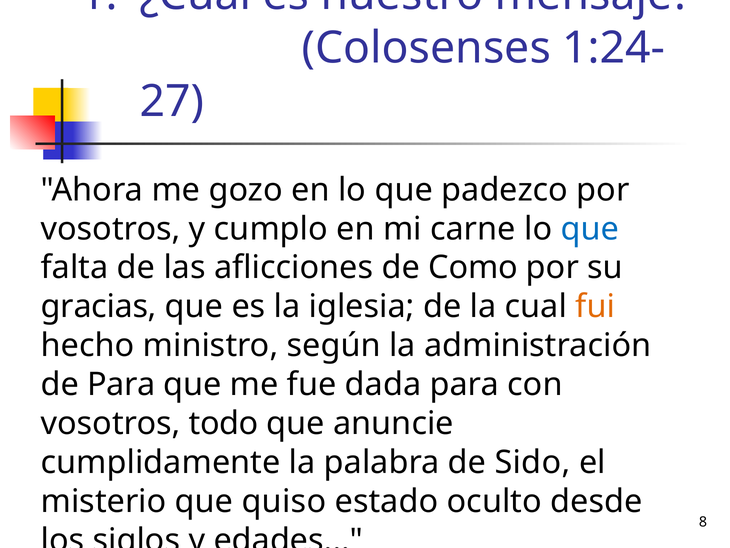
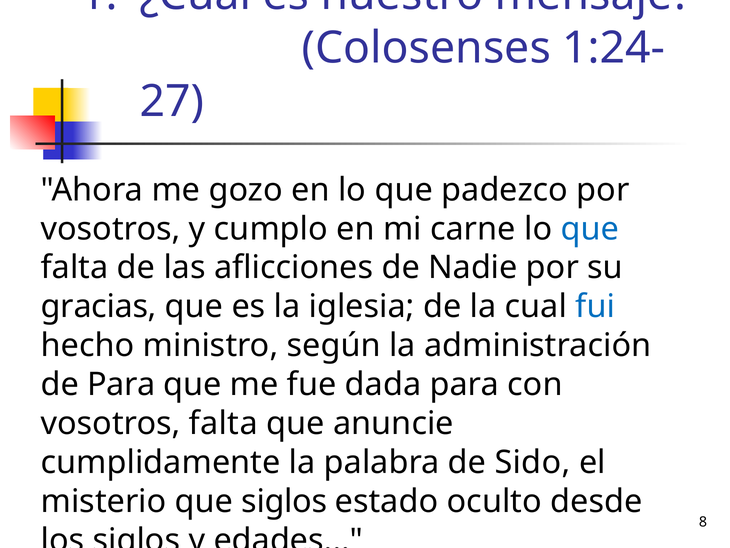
Como: Como -> Nadie
fui colour: orange -> blue
vosotros todo: todo -> falta
que quiso: quiso -> siglos
